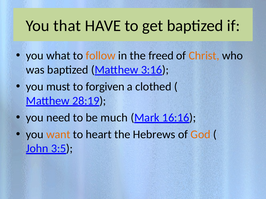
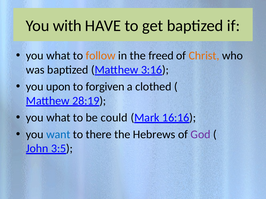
that: that -> with
must: must -> upon
need at (58, 118): need -> what
much: much -> could
want colour: orange -> blue
heart: heart -> there
God colour: orange -> purple
